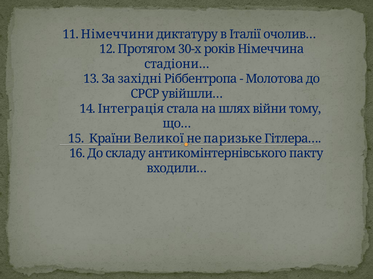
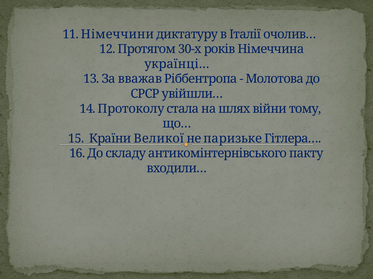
стадіони…: стадіони… -> українці…
західні: західні -> вважав
Інтеграція: Інтеграція -> Протоколу
